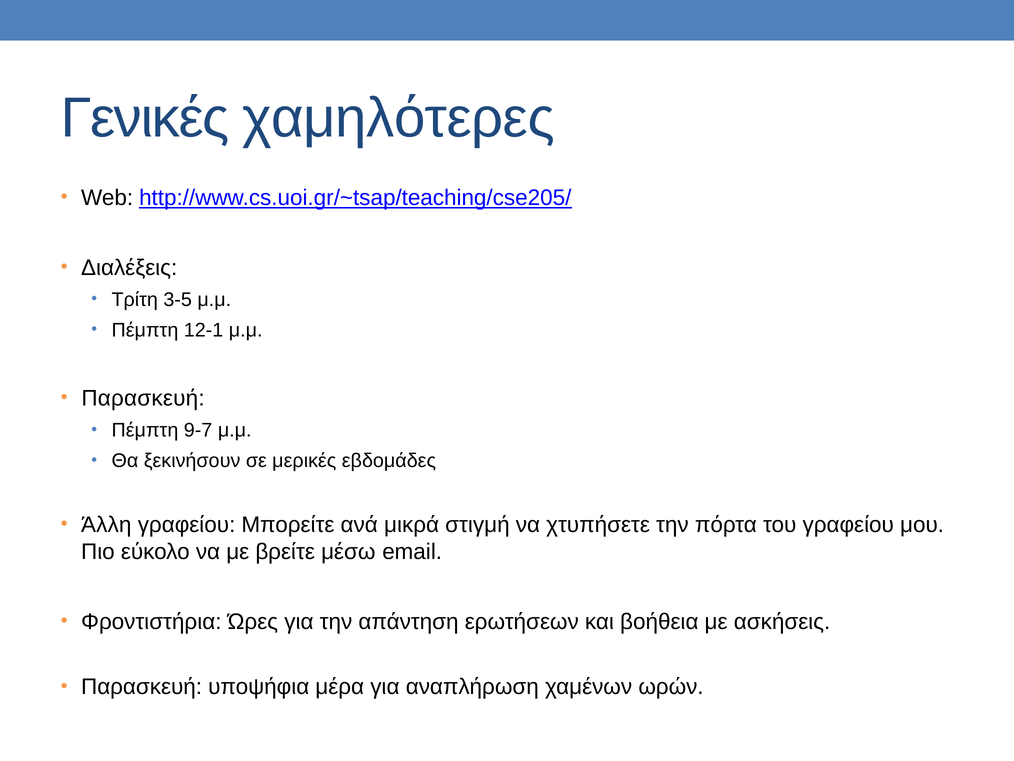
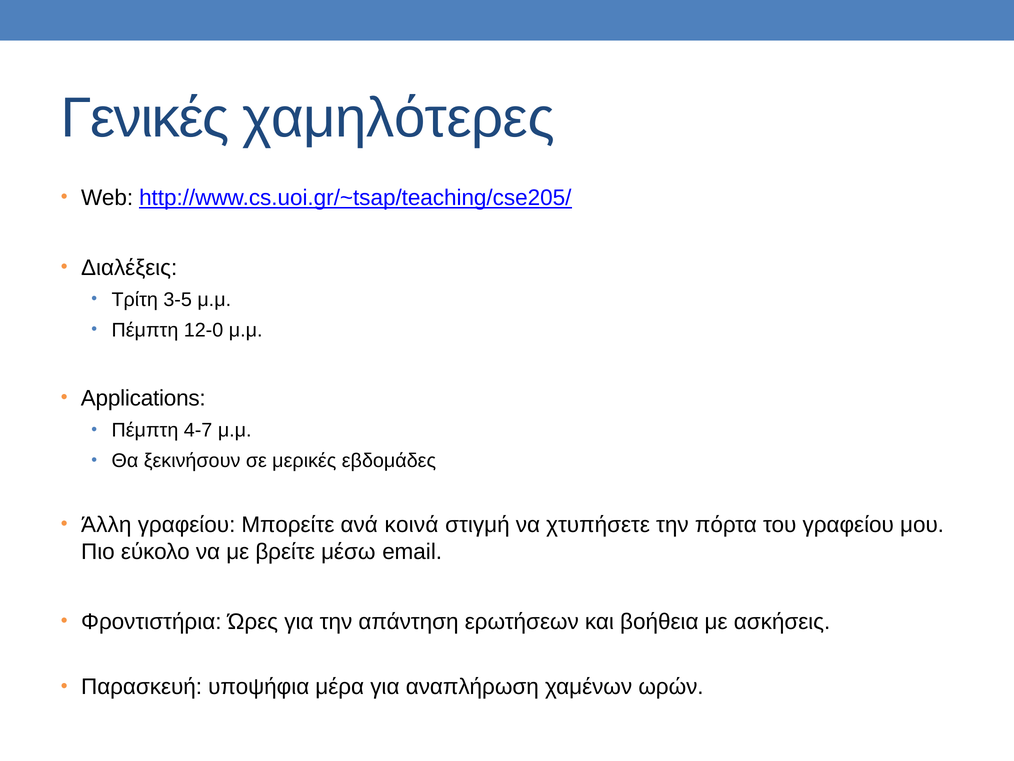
12-1: 12-1 -> 12-0
Παρασκευή at (143, 398): Παρασκευή -> Applications
9-7: 9-7 -> 4-7
μικρά: μικρά -> κοινά
